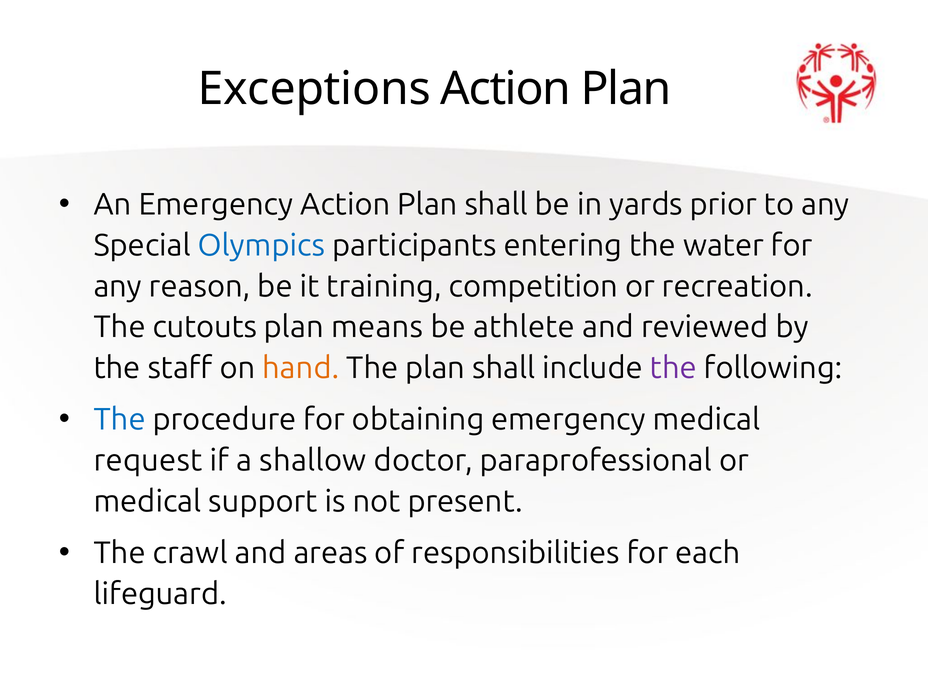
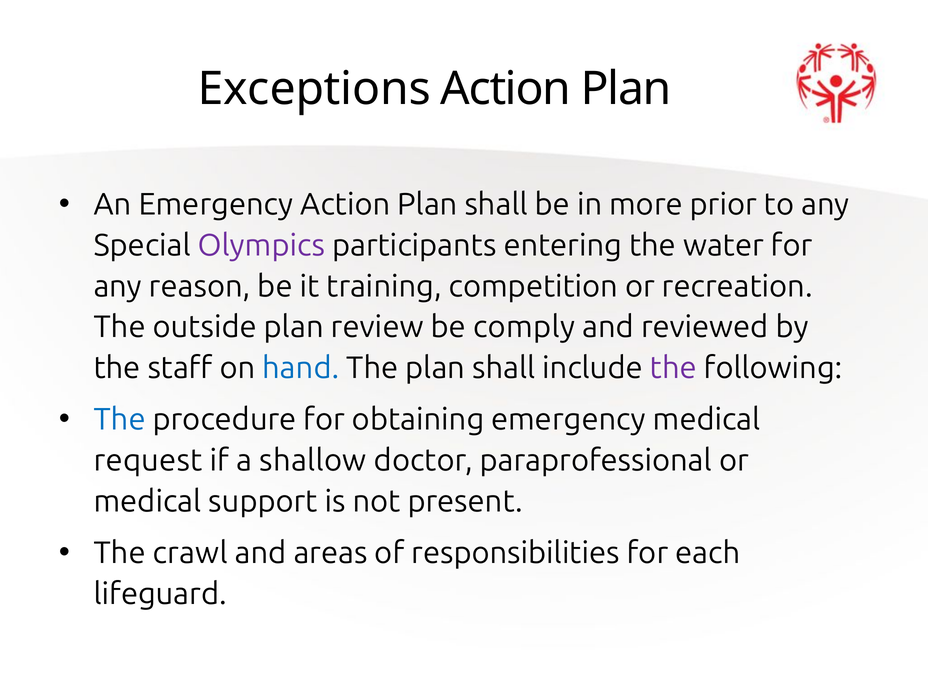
yards: yards -> more
Olympics colour: blue -> purple
cutouts: cutouts -> outside
means: means -> review
athlete: athlete -> comply
hand colour: orange -> blue
